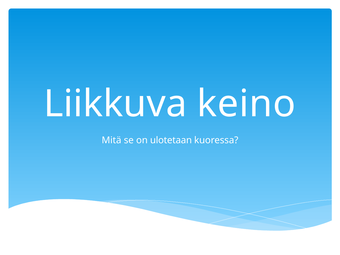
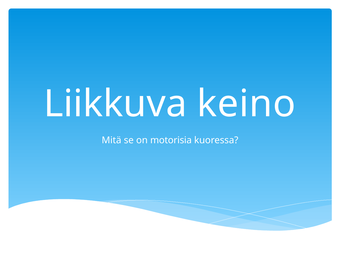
ulotetaan: ulotetaan -> motorisia
